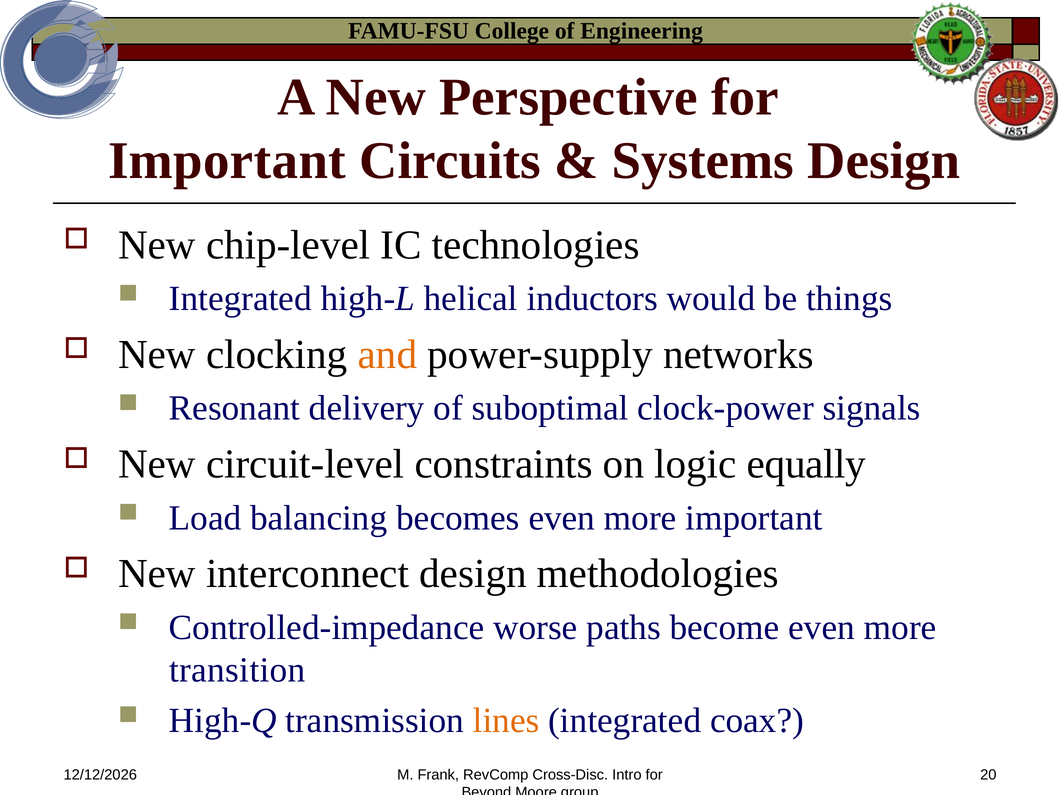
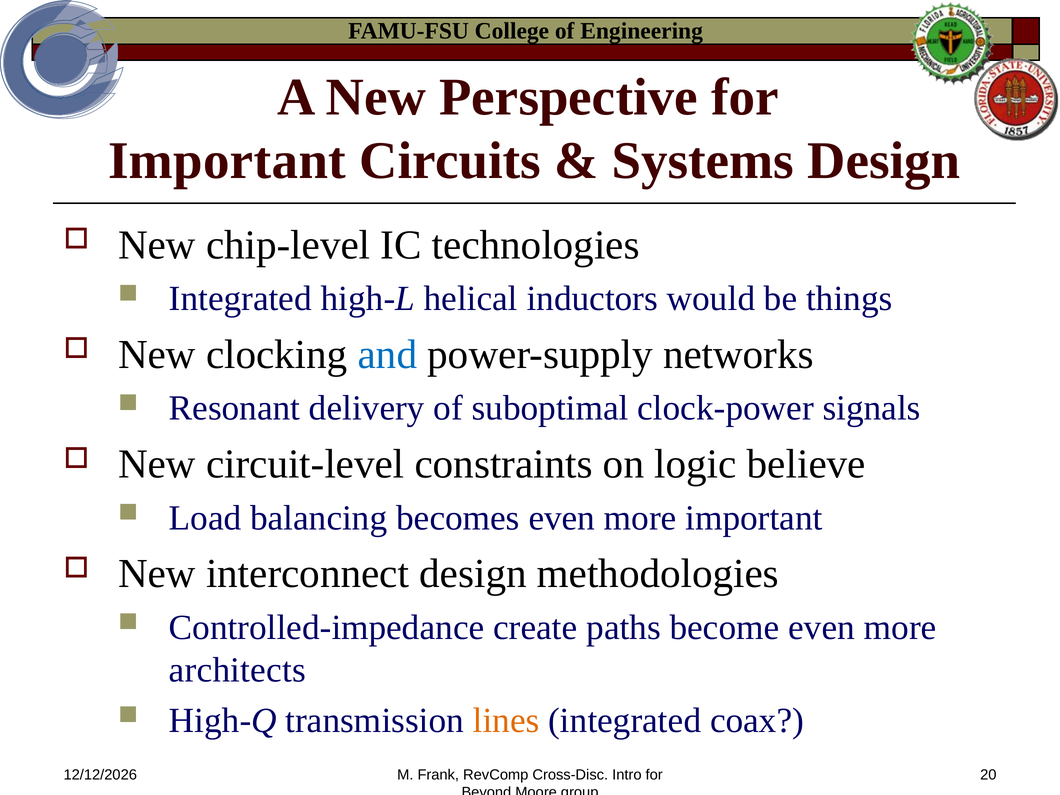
and colour: orange -> blue
equally: equally -> believe
worse: worse -> create
transition: transition -> architects
